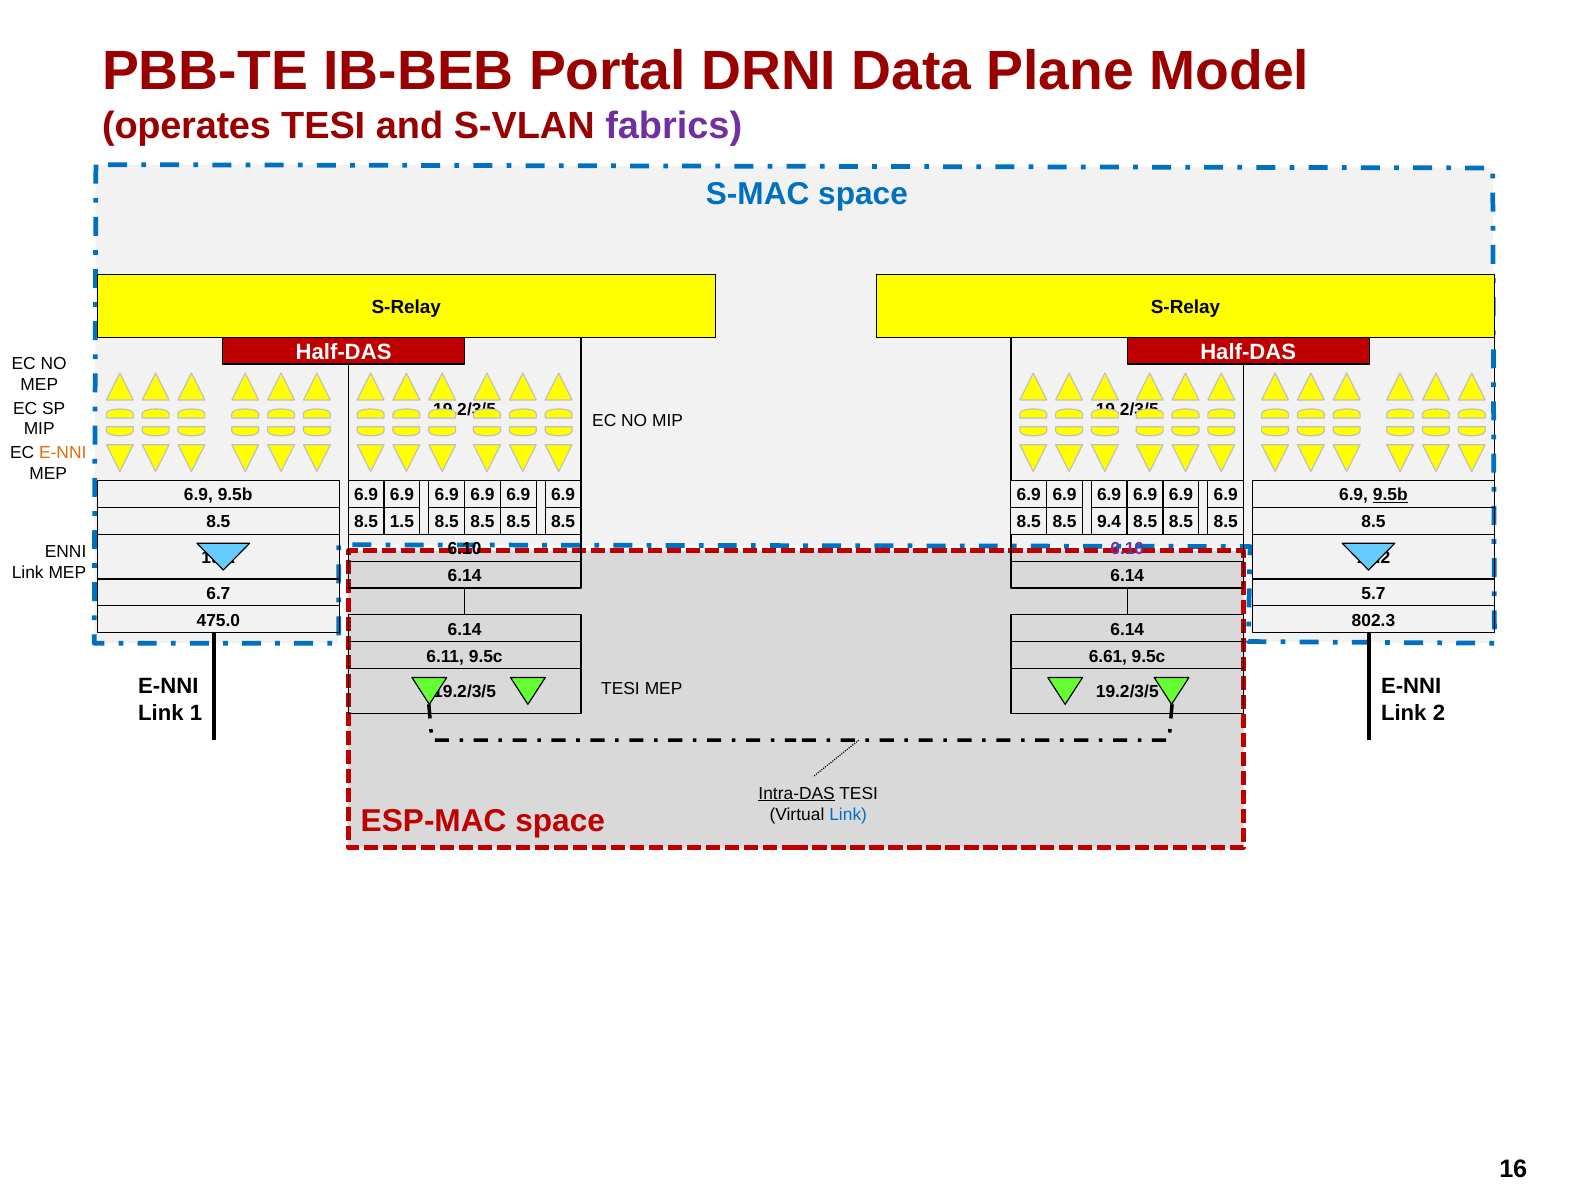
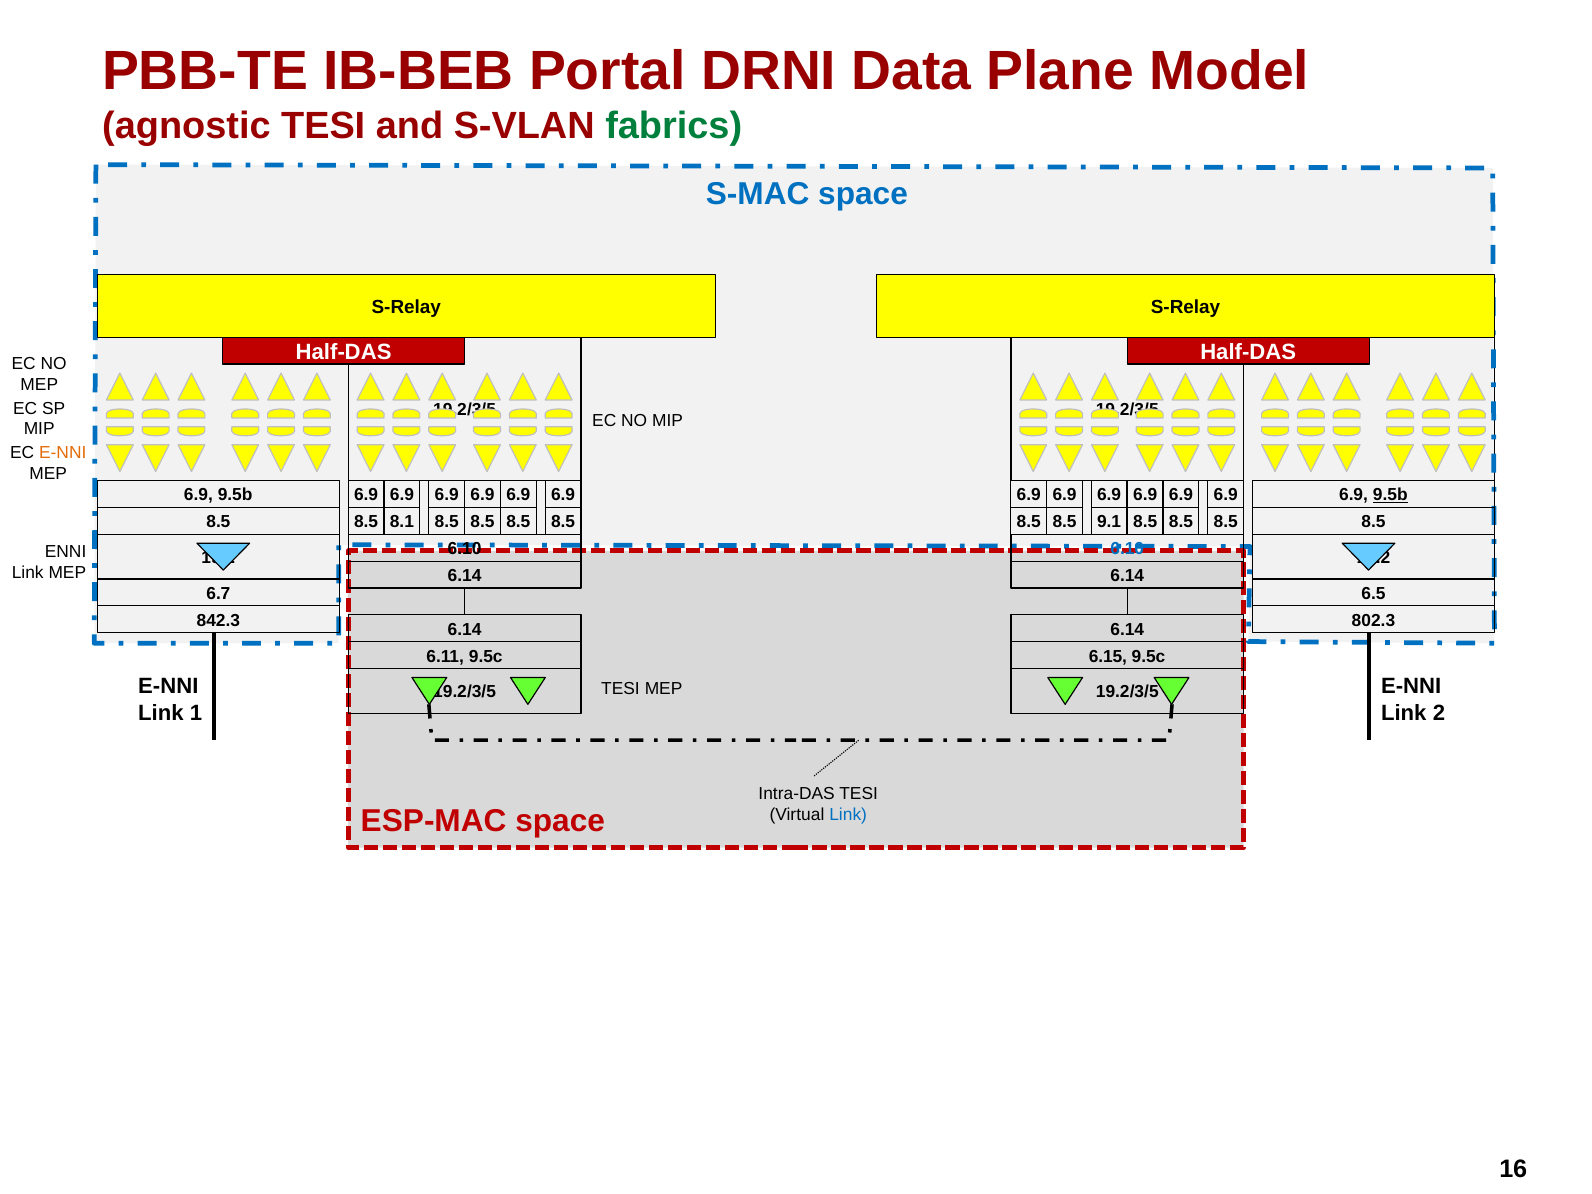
operates: operates -> agnostic
fabrics colour: purple -> green
1.5: 1.5 -> 8.1
9.4: 9.4 -> 9.1
6.10 at (1127, 549) colour: purple -> blue
5.7: 5.7 -> 6.5
475.0: 475.0 -> 842.3
6.61: 6.61 -> 6.15
Intra-DAS underline: present -> none
